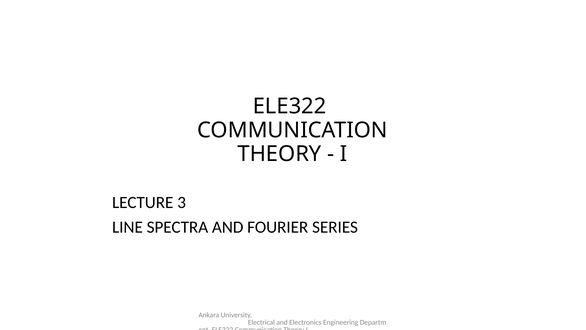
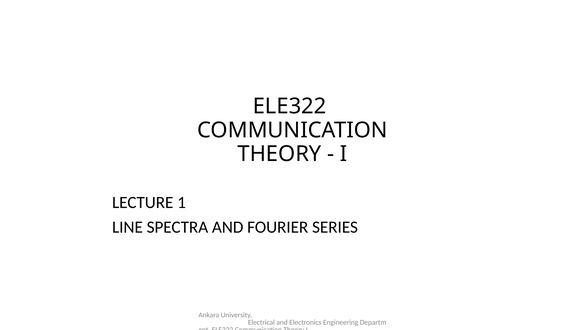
3: 3 -> 1
